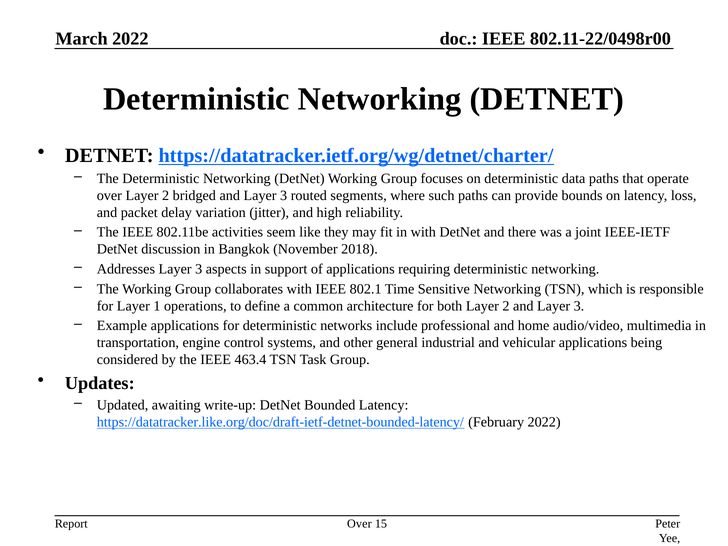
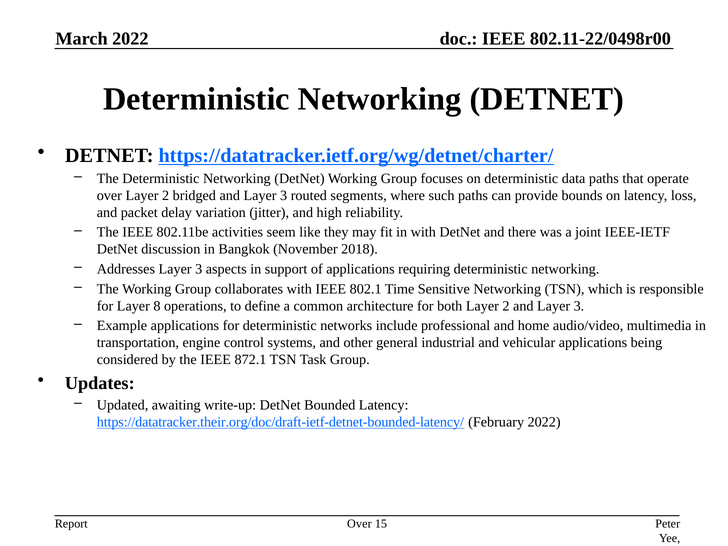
1: 1 -> 8
463.4: 463.4 -> 872.1
https://datatracker.like.org/doc/draft-ietf-detnet-bounded-latency/: https://datatracker.like.org/doc/draft-ietf-detnet-bounded-latency/ -> https://datatracker.their.org/doc/draft-ietf-detnet-bounded-latency/
